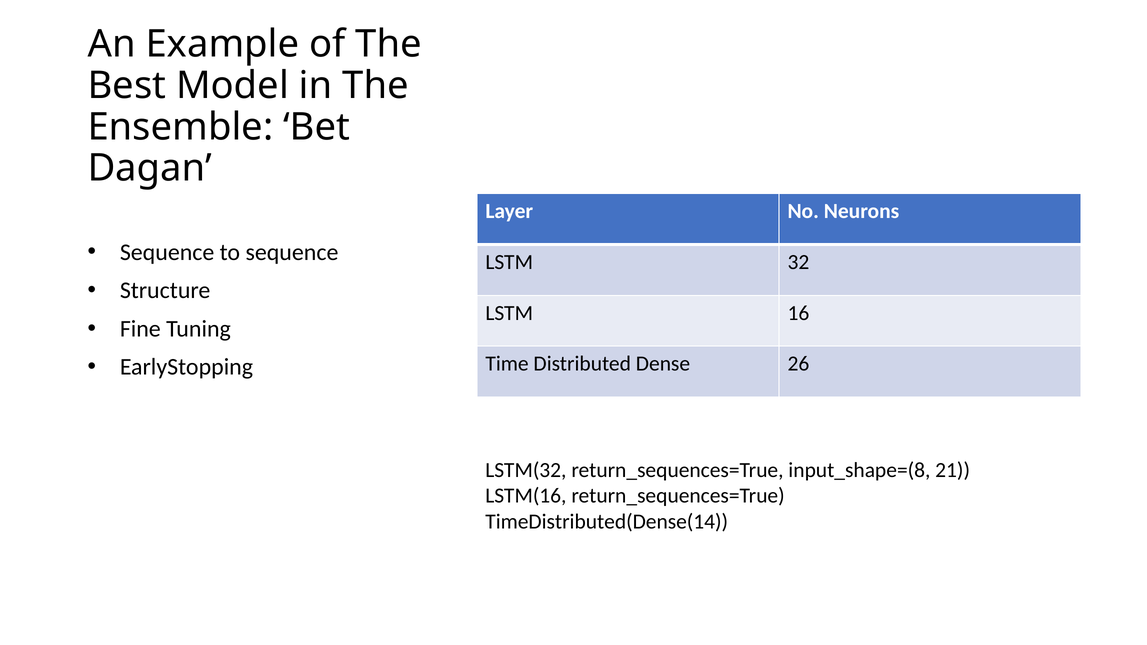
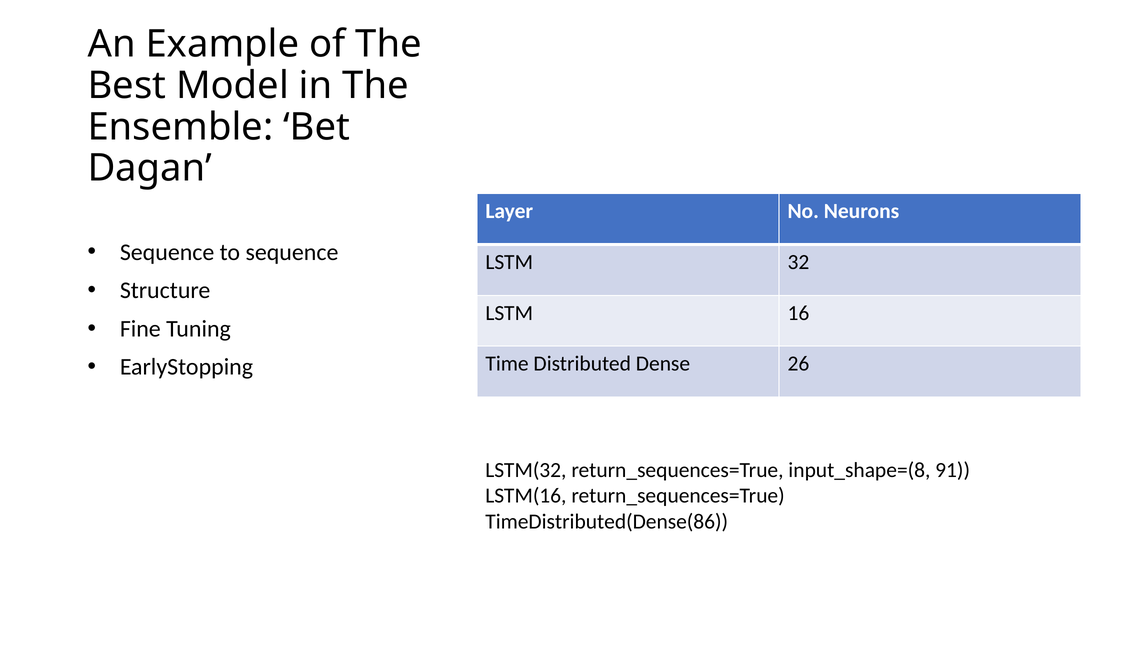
21: 21 -> 91
TimeDistributed(Dense(14: TimeDistributed(Dense(14 -> TimeDistributed(Dense(86
